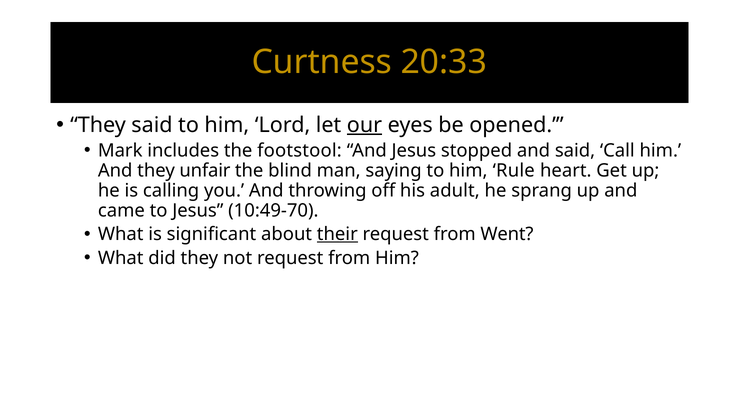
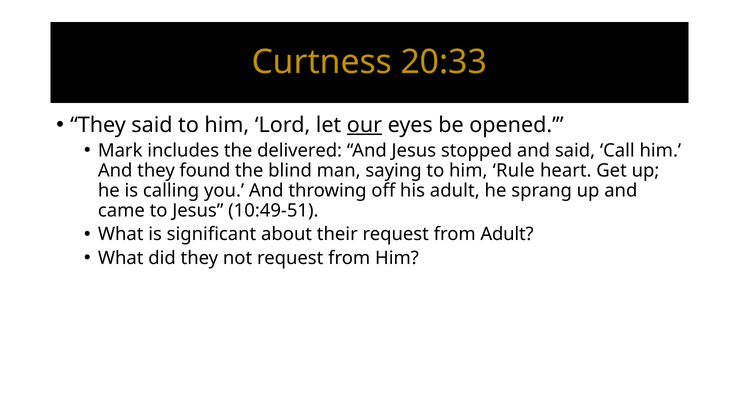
footstool: footstool -> delivered
unfair: unfair -> found
10:49-70: 10:49-70 -> 10:49-51
their underline: present -> none
from Went: Went -> Adult
